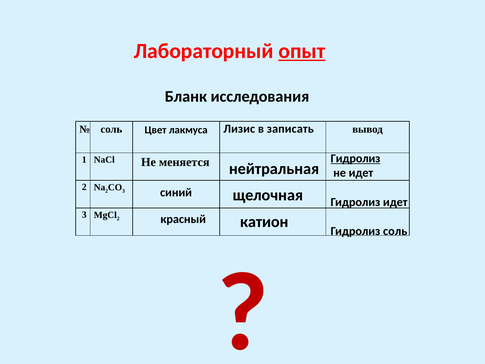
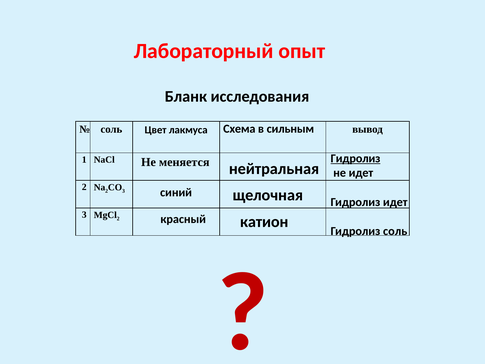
опыт underline: present -> none
Лизис: Лизис -> Схема
записать: записать -> сильным
